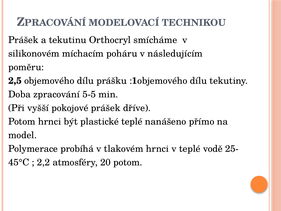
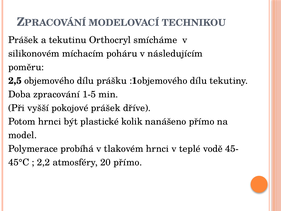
5-5: 5-5 -> 1-5
plastické teplé: teplé -> kolik
25-: 25- -> 45-
20 potom: potom -> přímo
